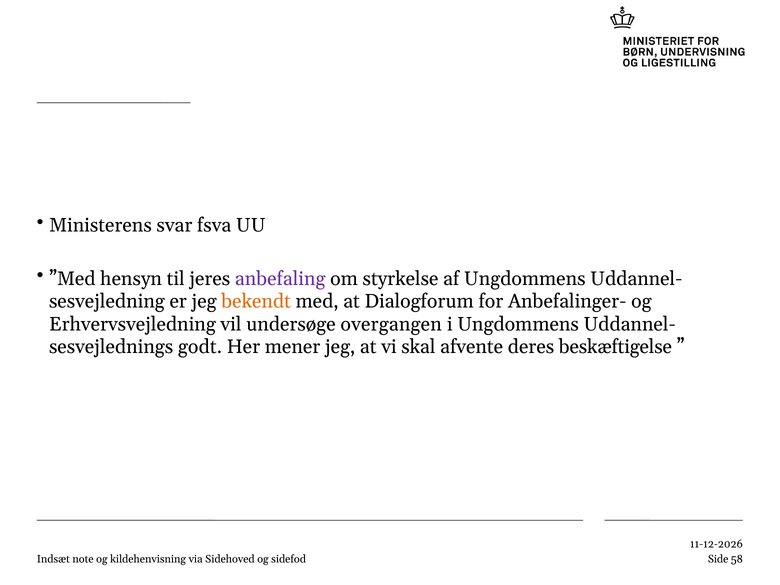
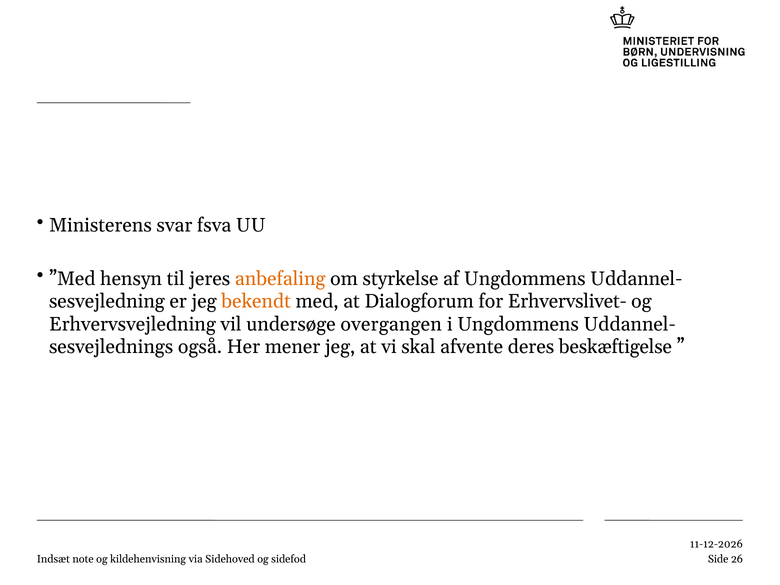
anbefaling colour: purple -> orange
Anbefalinger-: Anbefalinger- -> Erhvervslivet-
godt: godt -> også
58: 58 -> 26
